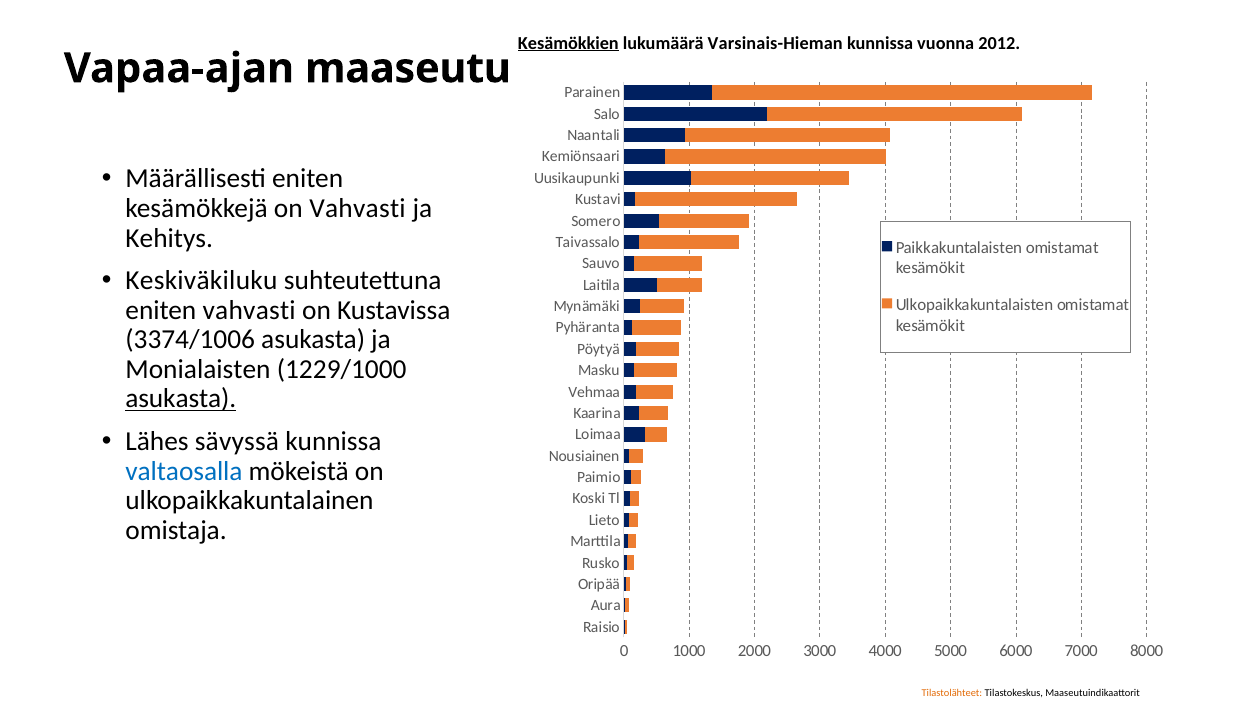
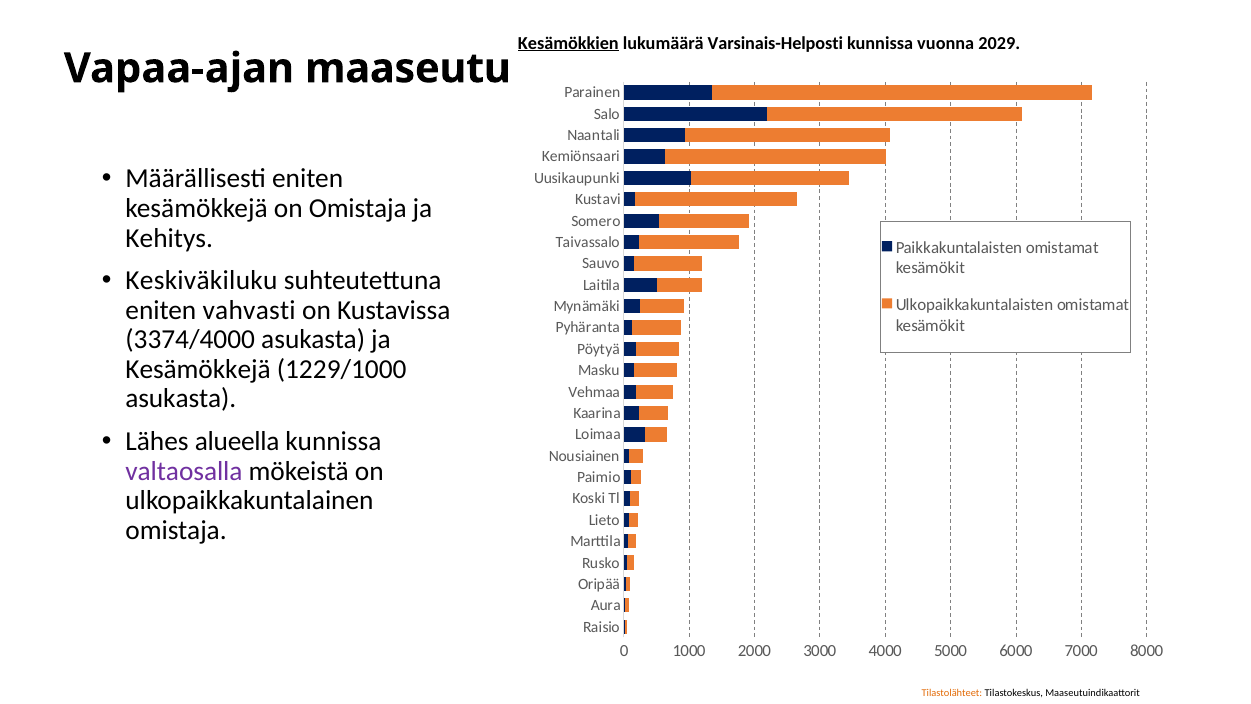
Varsinais-Hieman: Varsinais-Hieman -> Varsinais-Helposti
2012: 2012 -> 2029
on Vahvasti: Vahvasti -> Omistaja
3374/1006: 3374/1006 -> 3374/4000
Monialaisten at (198, 369): Monialaisten -> Kesämökkejä
asukasta at (181, 399) underline: present -> none
sävyssä: sävyssä -> alueella
valtaosalla colour: blue -> purple
